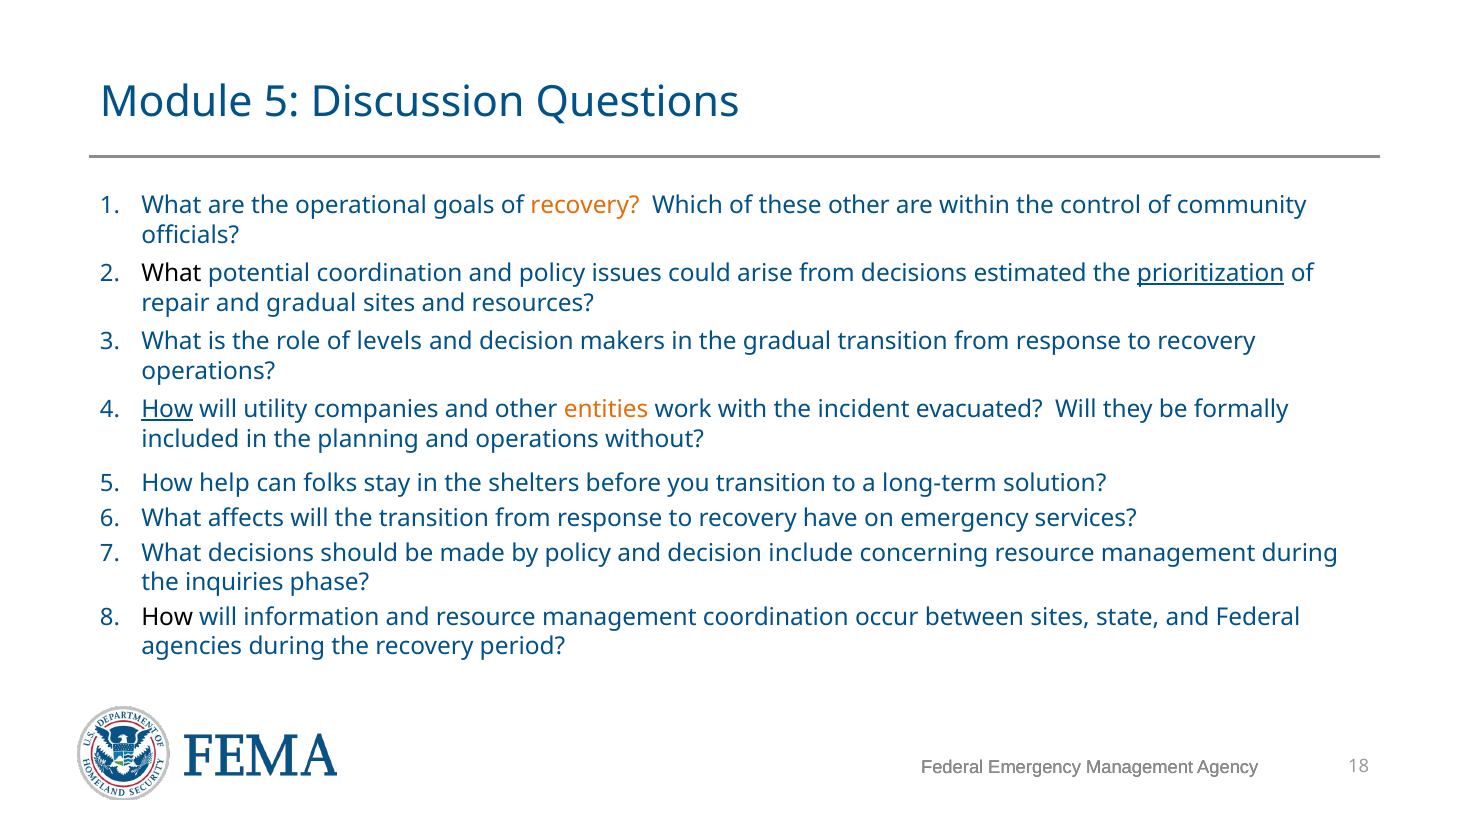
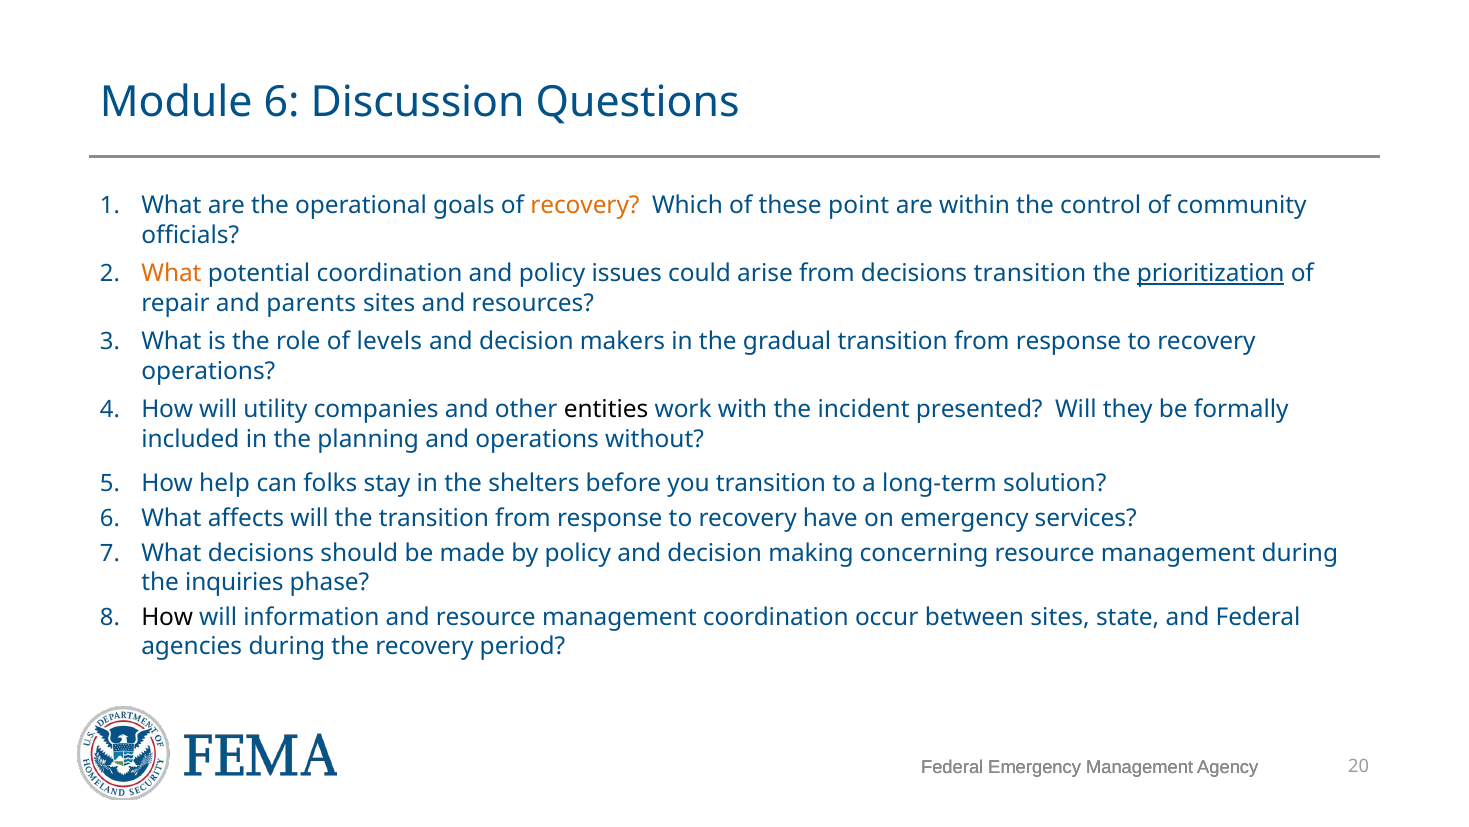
Module 5: 5 -> 6
these other: other -> point
What at (171, 273) colour: black -> orange
decisions estimated: estimated -> transition
and gradual: gradual -> parents
How at (167, 409) underline: present -> none
entities colour: orange -> black
evacuated: evacuated -> presented
include: include -> making
18: 18 -> 20
